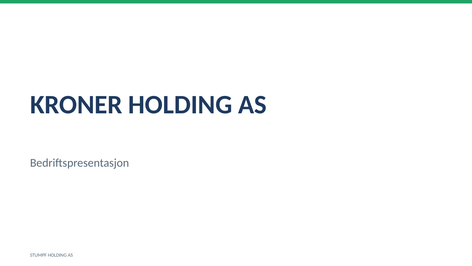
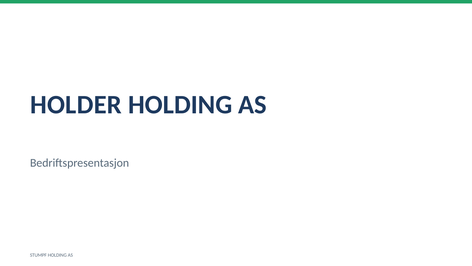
KRONER: KRONER -> HOLDER
